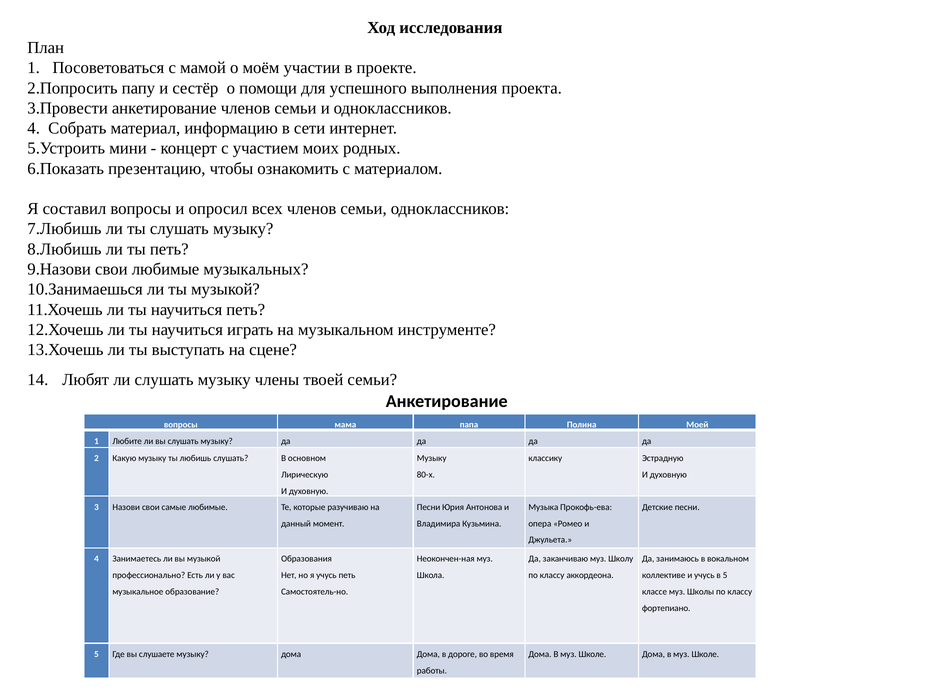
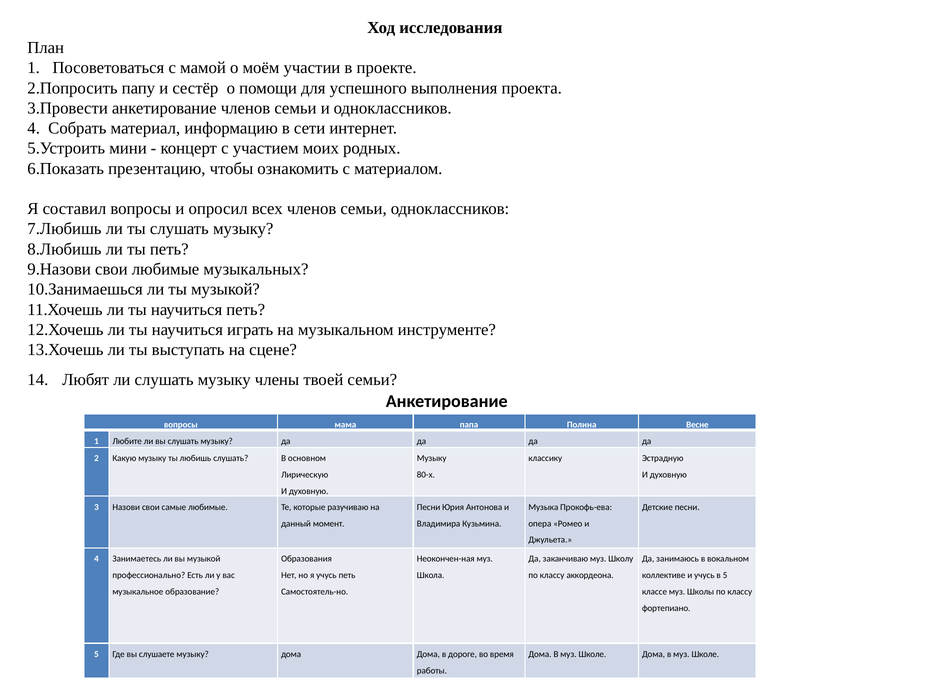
Моей: Моей -> Весне
